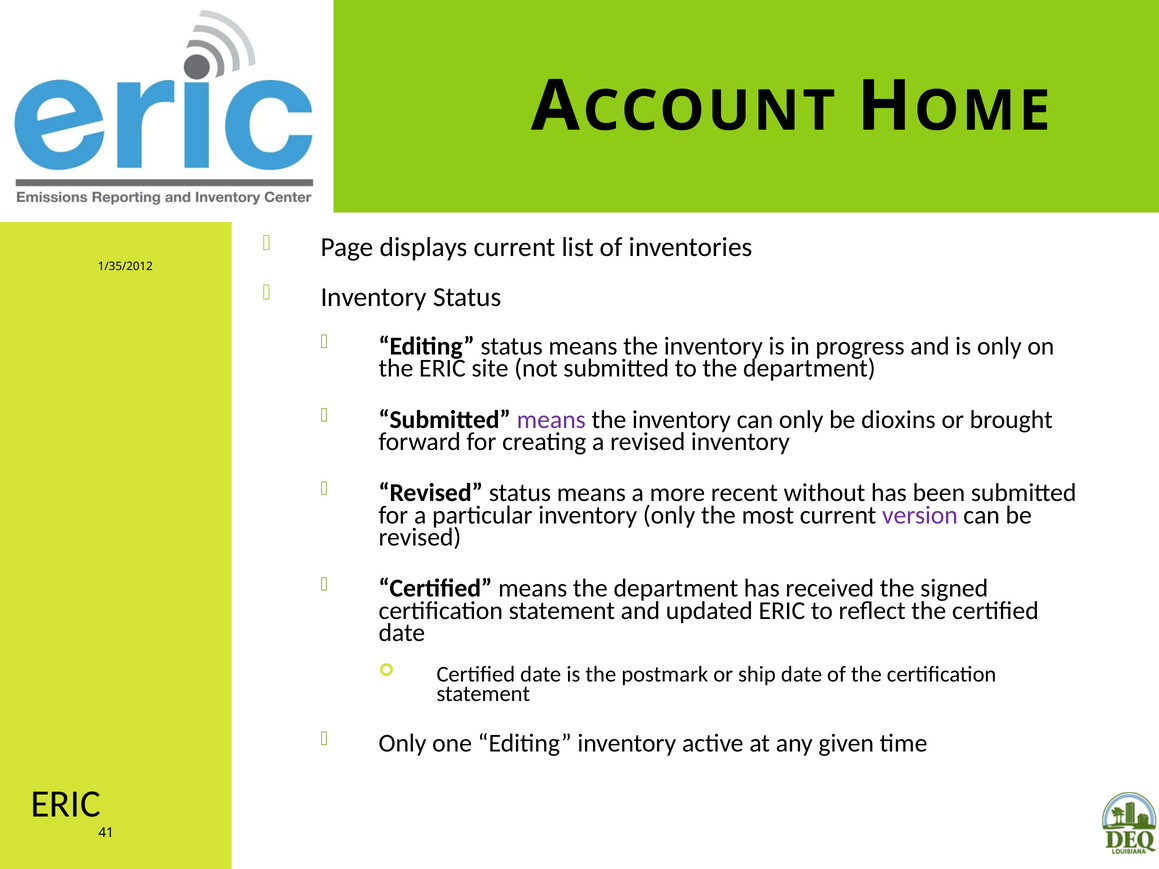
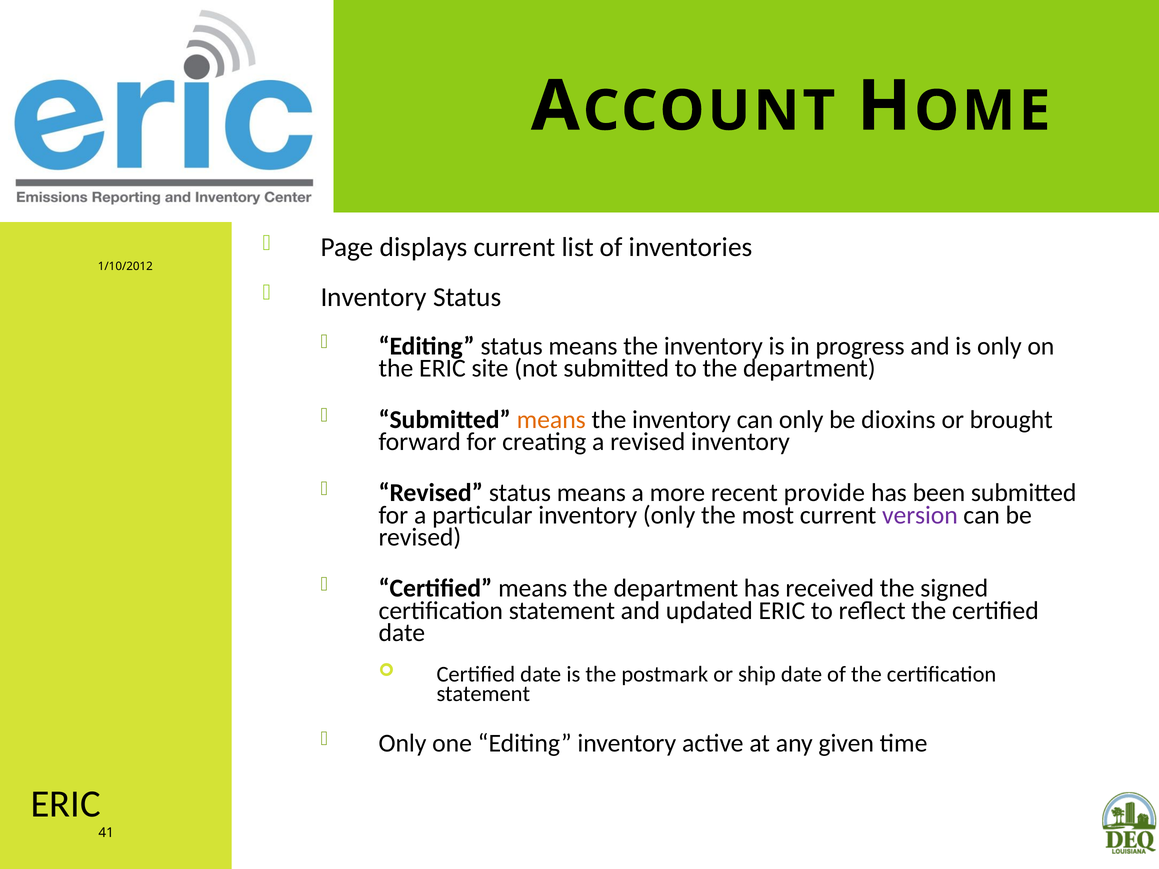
1/35/2012: 1/35/2012 -> 1/10/2012
means at (551, 420) colour: purple -> orange
without: without -> provide
